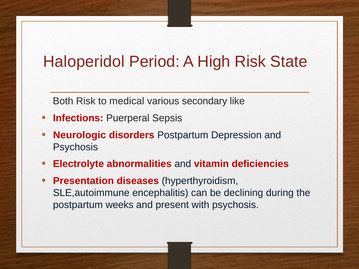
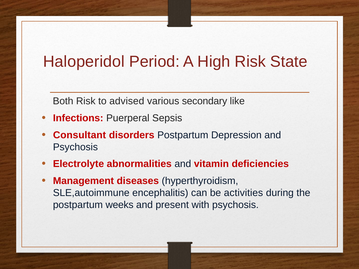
medical: medical -> advised
Neurologic: Neurologic -> Consultant
Presentation: Presentation -> Management
declining: declining -> activities
